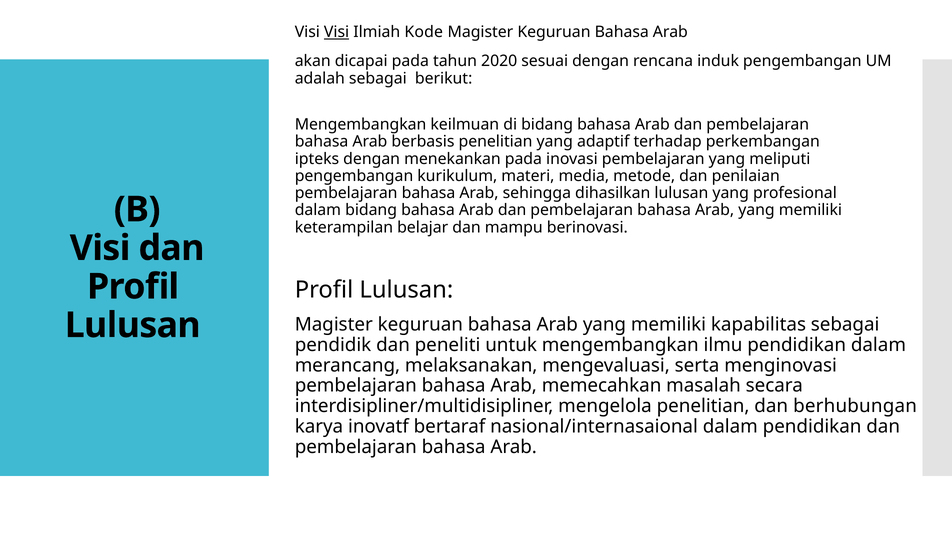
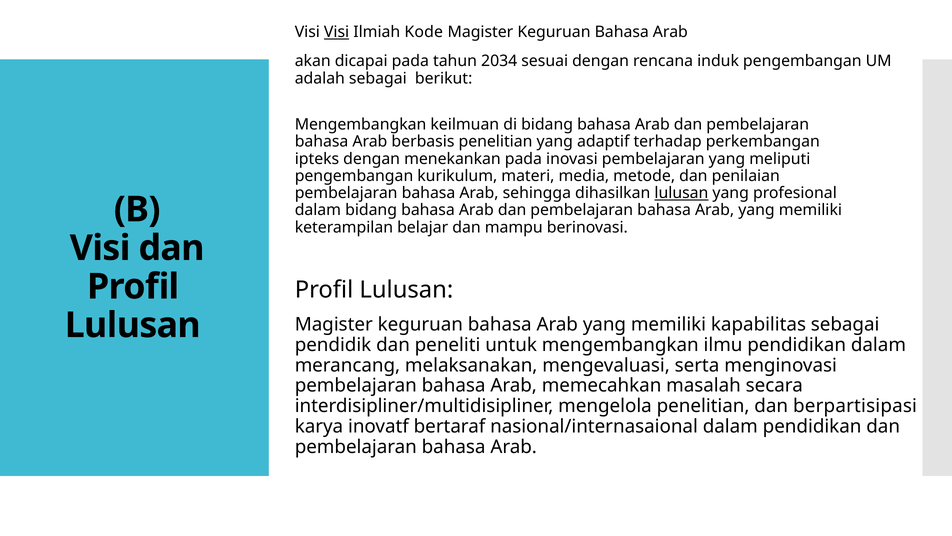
2020: 2020 -> 2034
lulusan at (681, 193) underline: none -> present
berhubungan: berhubungan -> berpartisipasi
